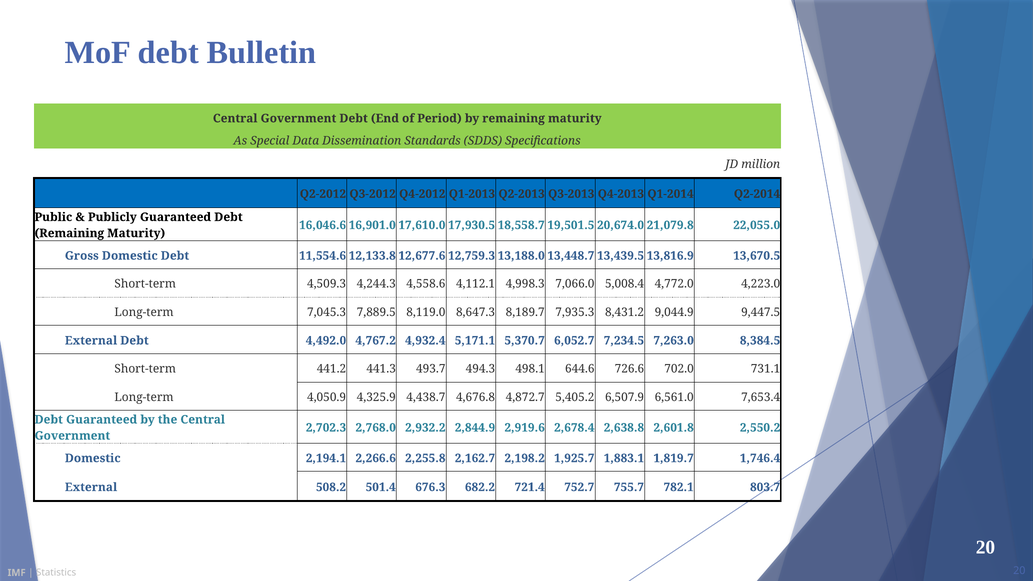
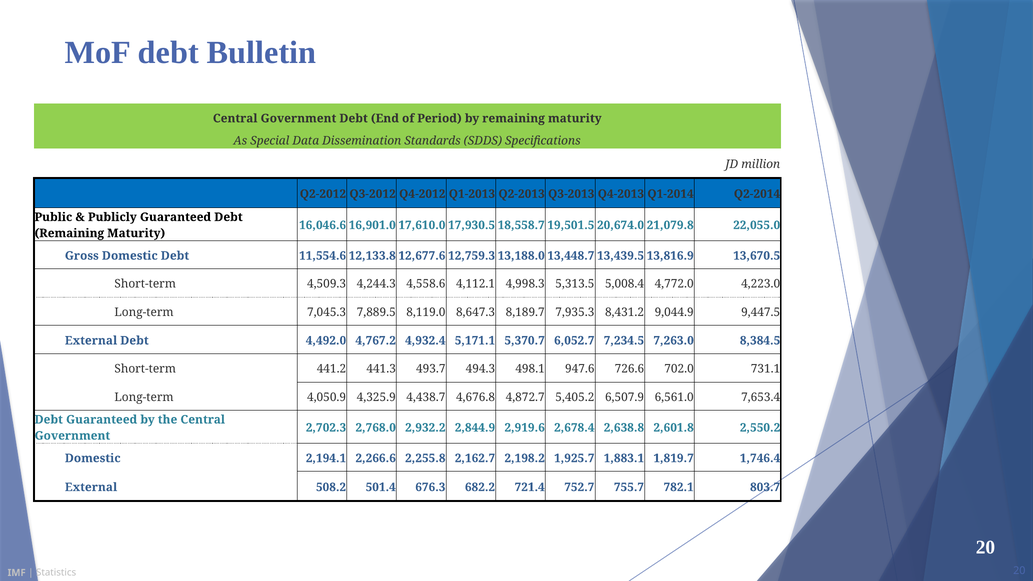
7,066.0: 7,066.0 -> 5,313.5
644.6: 644.6 -> 947.6
